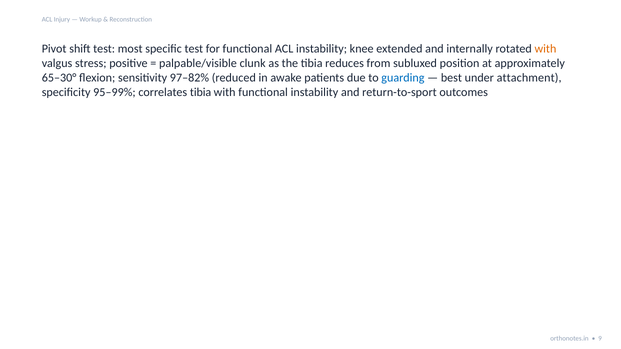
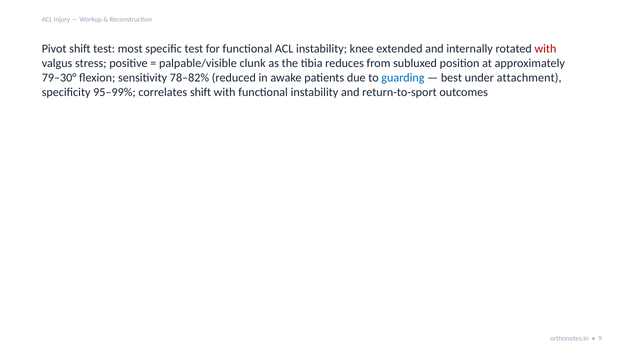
with at (545, 49) colour: orange -> red
65–30°: 65–30° -> 79–30°
97–82%: 97–82% -> 78–82%
correlates tibia: tibia -> shift
